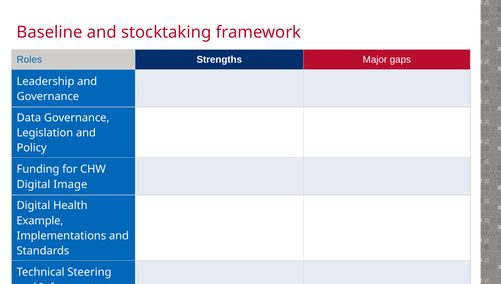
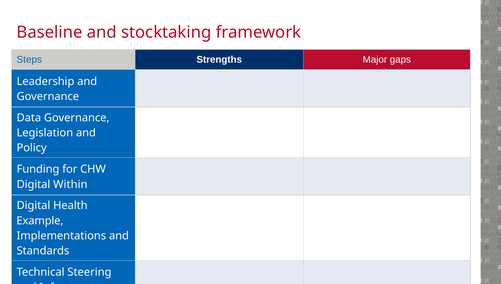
Roles: Roles -> Steps
Image: Image -> Within
